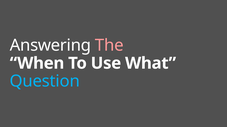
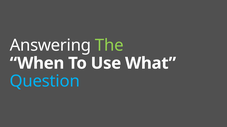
The colour: pink -> light green
